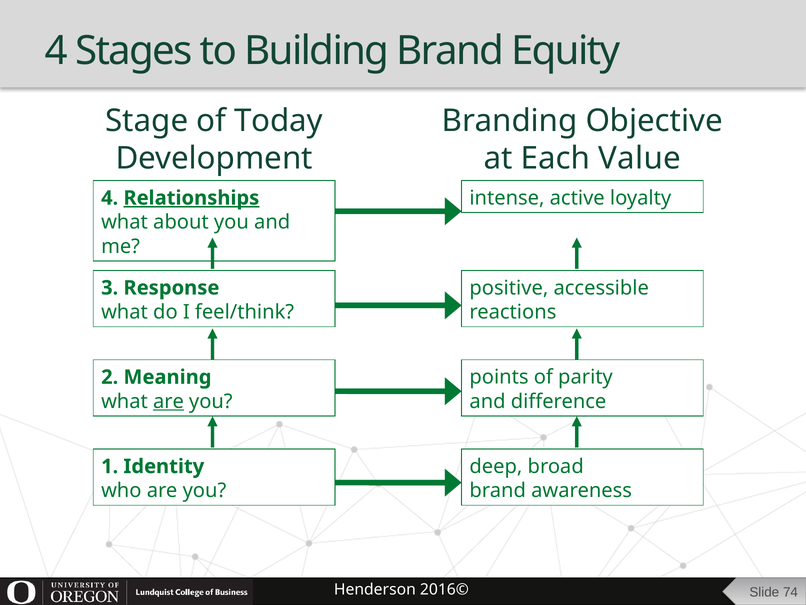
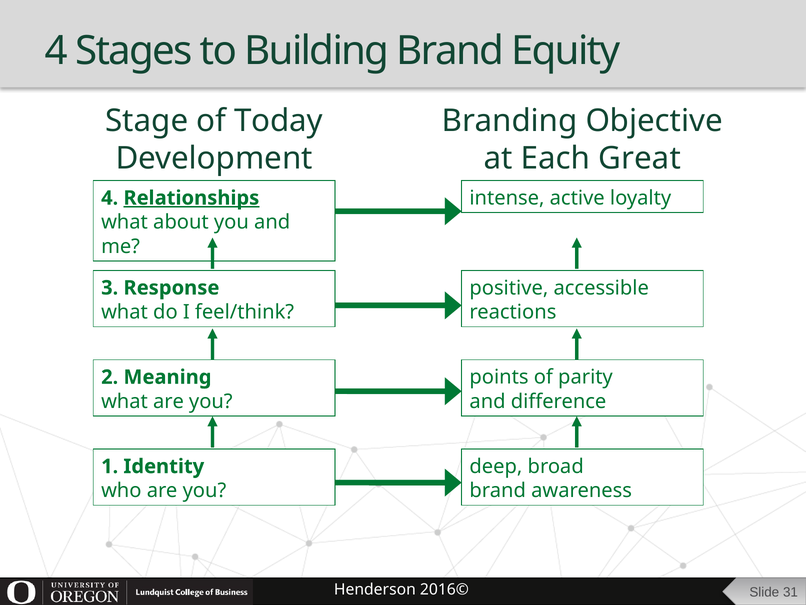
Value: Value -> Great
are at (168, 401) underline: present -> none
74: 74 -> 31
